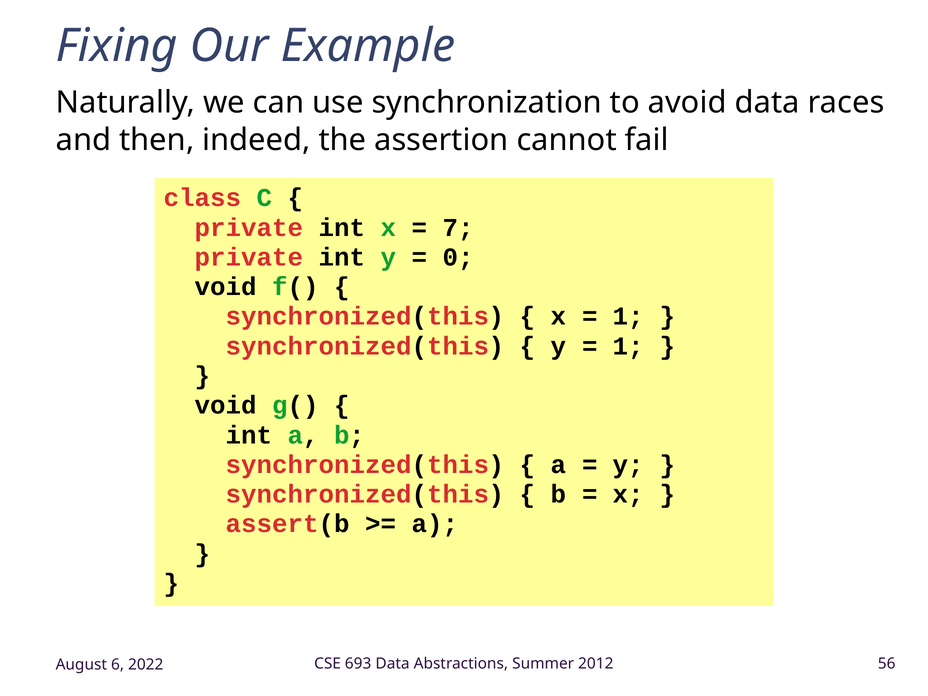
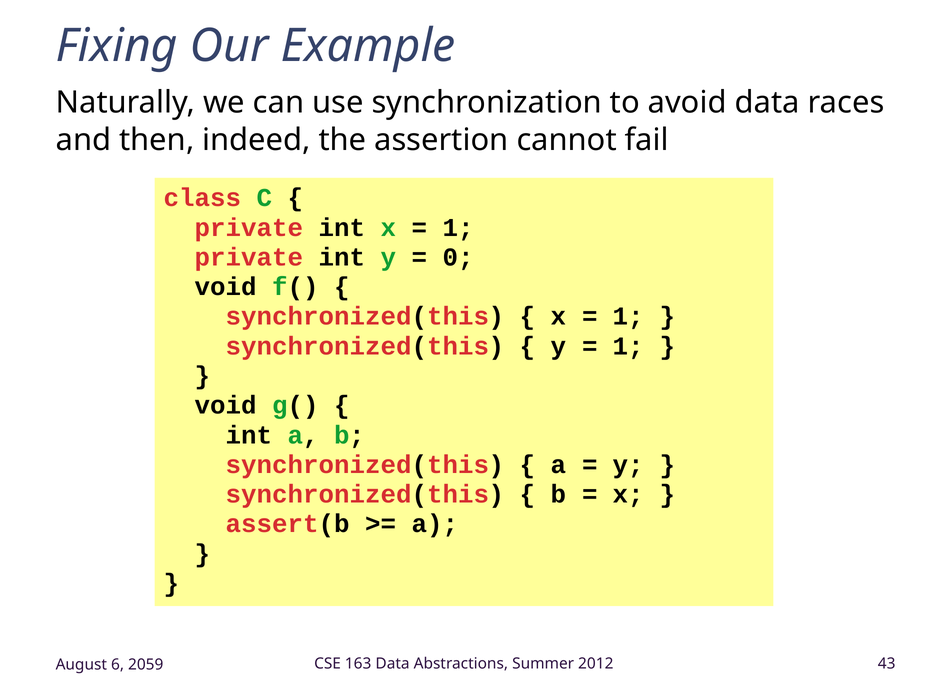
7 at (458, 228): 7 -> 1
693: 693 -> 163
56: 56 -> 43
2022: 2022 -> 2059
